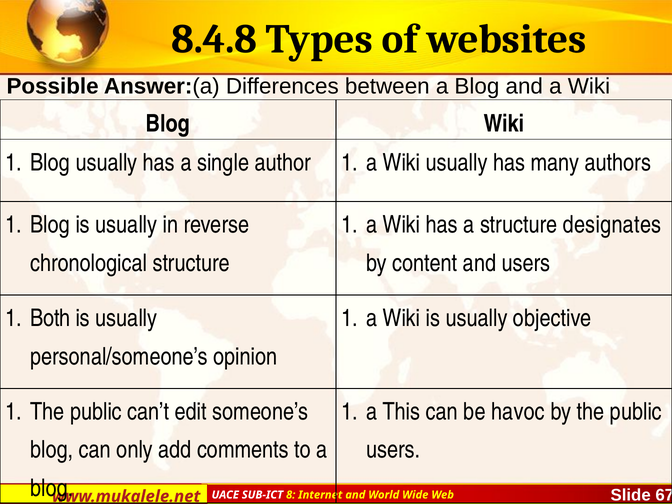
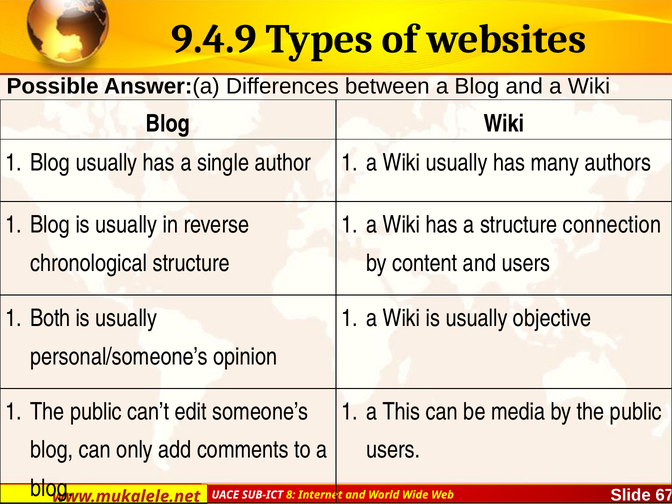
8.4.8: 8.4.8 -> 9.4.9
designates: designates -> connection
havoc: havoc -> media
